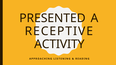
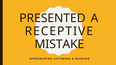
ACTIVITY: ACTIVITY -> MISTAKE
